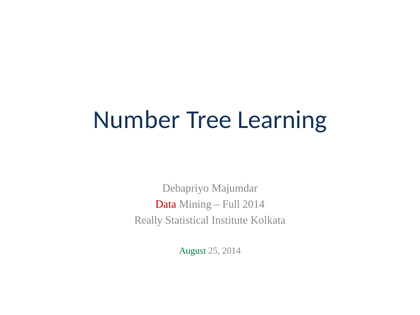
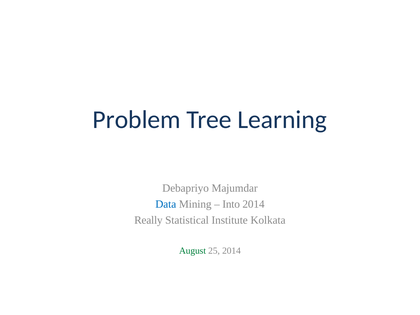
Number: Number -> Problem
Data colour: red -> blue
Full: Full -> Into
